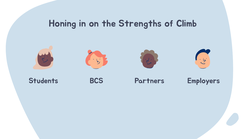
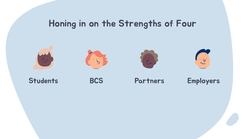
Climb: Climb -> Four
